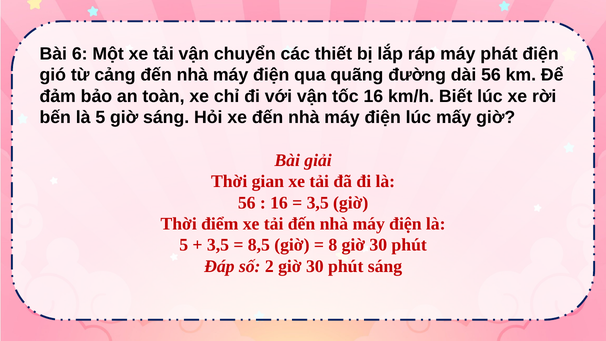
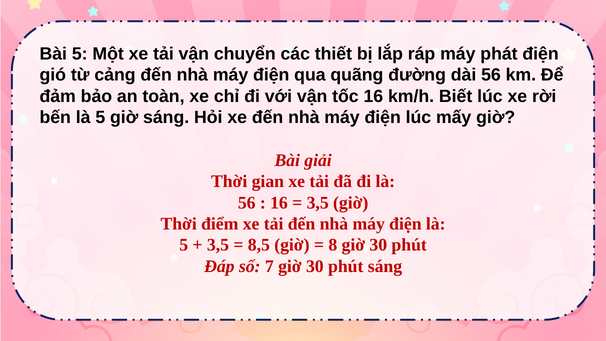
Bài 6: 6 -> 5
2: 2 -> 7
